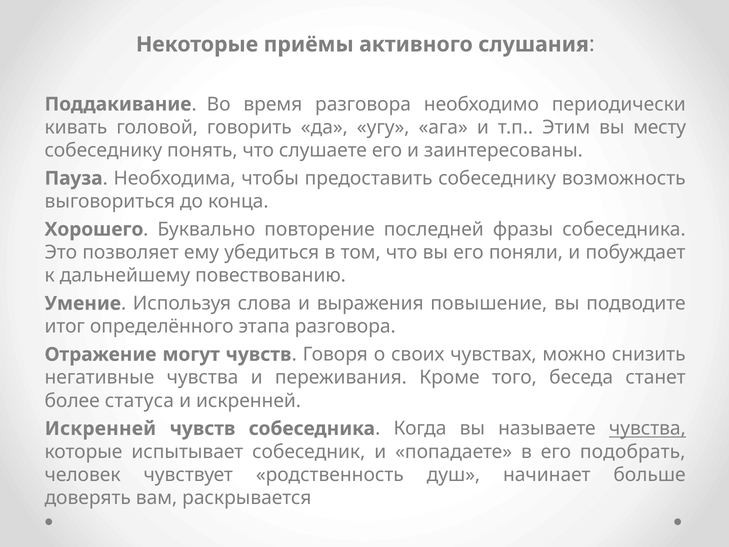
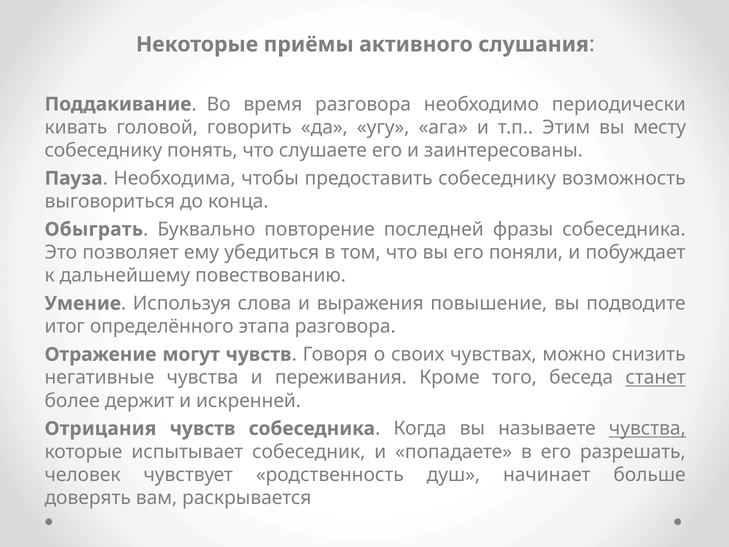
Хорошего: Хорошего -> Обыграть
станет underline: none -> present
статуса: статуса -> держит
Искренней at (100, 428): Искренней -> Отрицания
подобрать: подобрать -> разрешать
